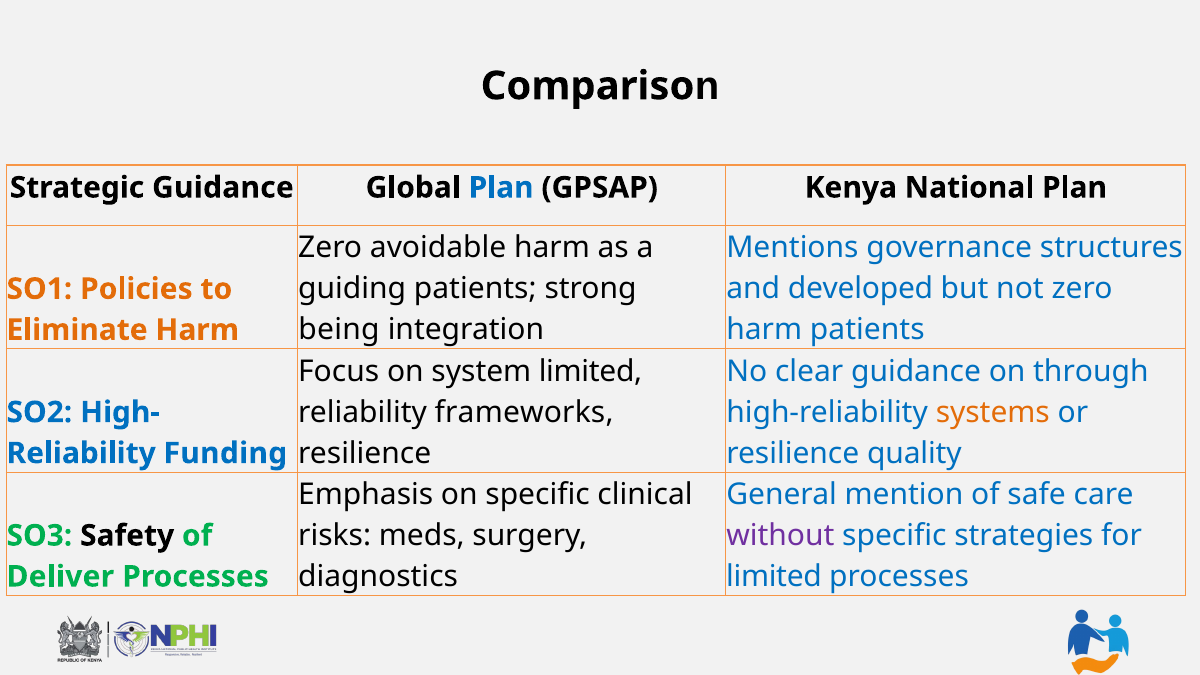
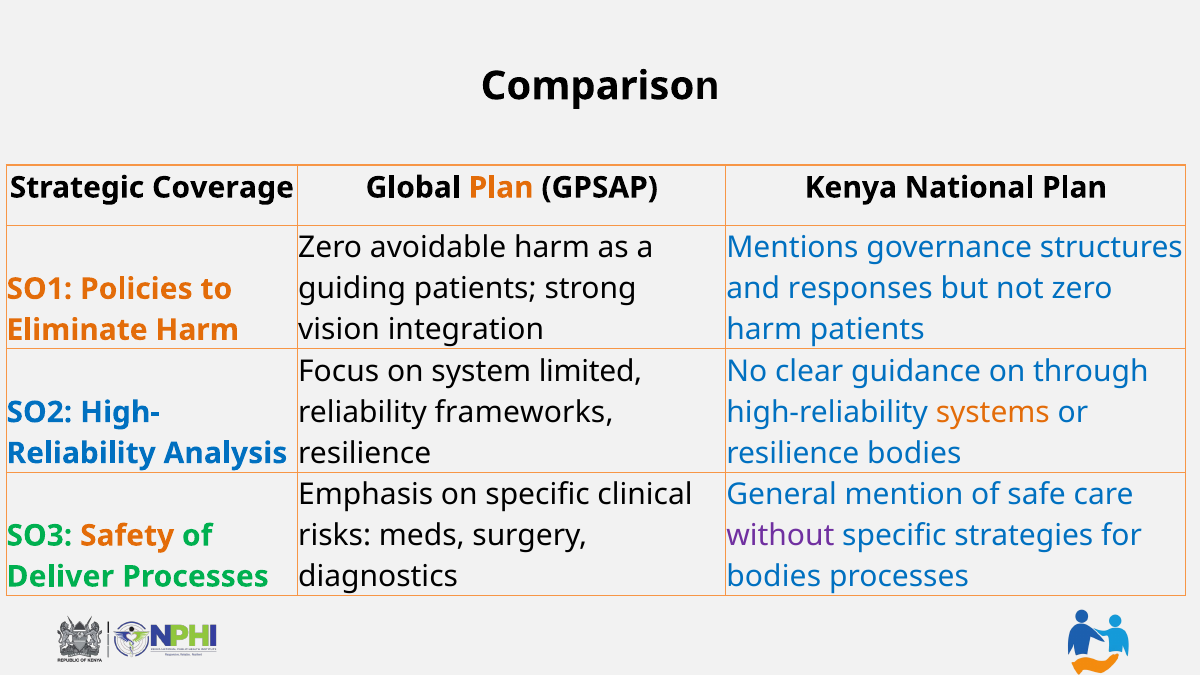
Strategic Guidance: Guidance -> Coverage
Plan at (501, 188) colour: blue -> orange
developed: developed -> responses
being: being -> vision
resilience quality: quality -> bodies
Funding: Funding -> Analysis
Safety colour: black -> orange
limited at (774, 577): limited -> bodies
